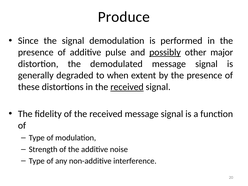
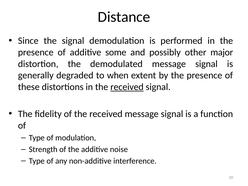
Produce: Produce -> Distance
pulse: pulse -> some
possibly underline: present -> none
